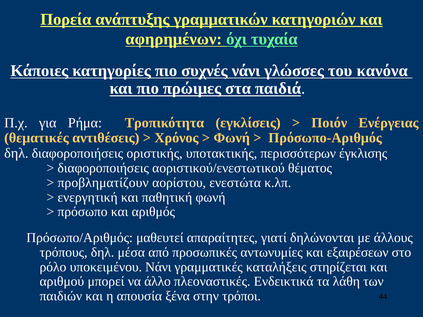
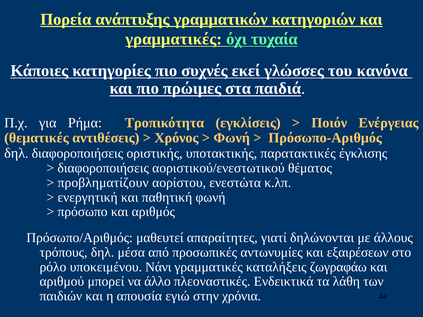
αφηρημένων at (174, 39): αφηρημένων -> γραμματικές
συχνές νάνι: νάνι -> εκεί
περισσότερων: περισσότερων -> παρατακτικές
στηρίζεται: στηρίζεται -> ζωγραφάω
ξένα: ξένα -> εγιώ
τρόποι: τρόποι -> χρόνια
